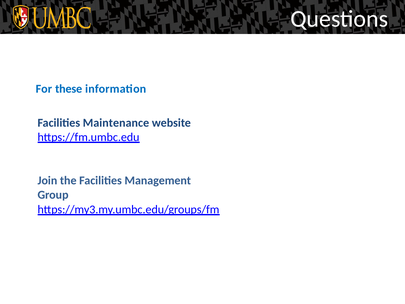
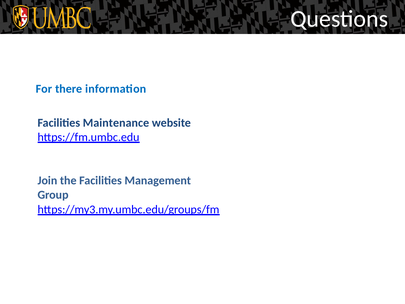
these: these -> there
